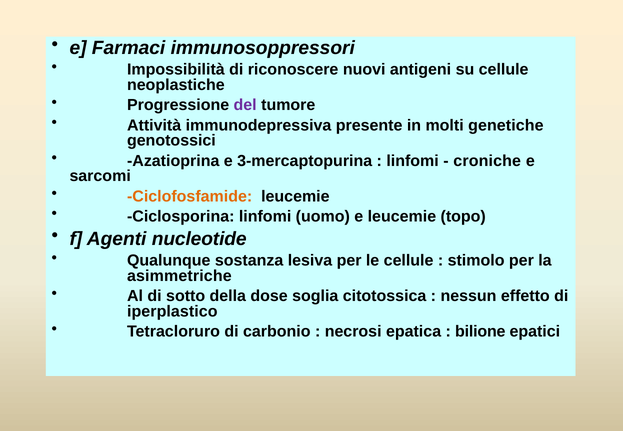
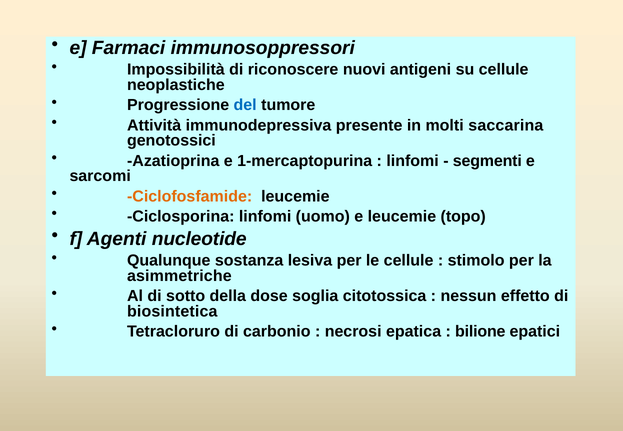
del colour: purple -> blue
genetiche: genetiche -> saccarina
3-mercaptopurina: 3-mercaptopurina -> 1-mercaptopurina
croniche: croniche -> segmenti
iperplastico: iperplastico -> biosintetica
